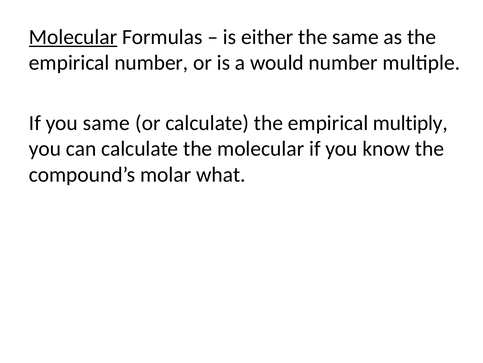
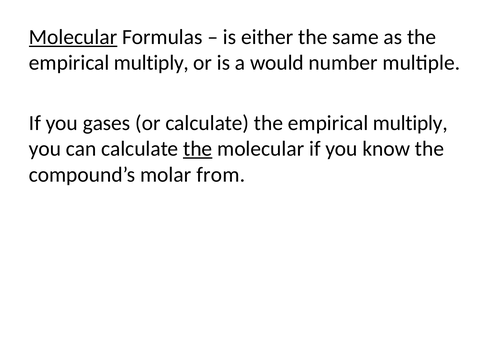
number at (151, 63): number -> multiply
you same: same -> gases
the at (198, 149) underline: none -> present
what: what -> from
